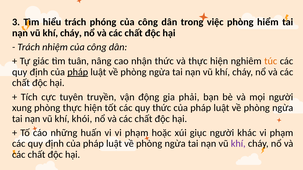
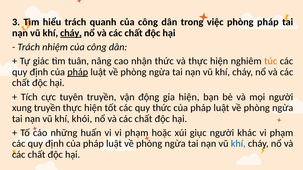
phóng: phóng -> quanh
phòng hiểm: hiểm -> pháp
cháy at (71, 33) underline: none -> present
gia phải: phải -> hiện
xung phòng: phòng -> truyền
khí at (238, 144) colour: purple -> blue
